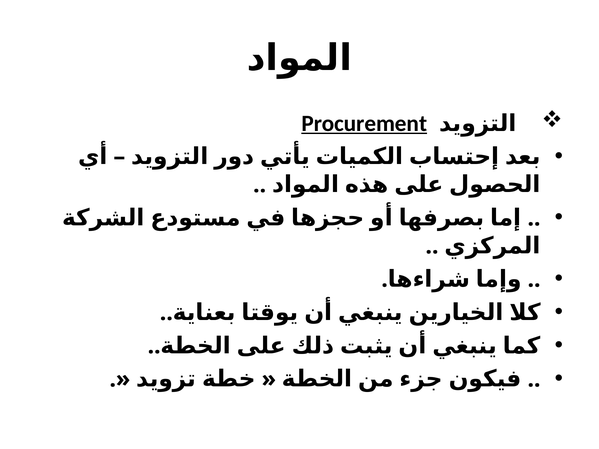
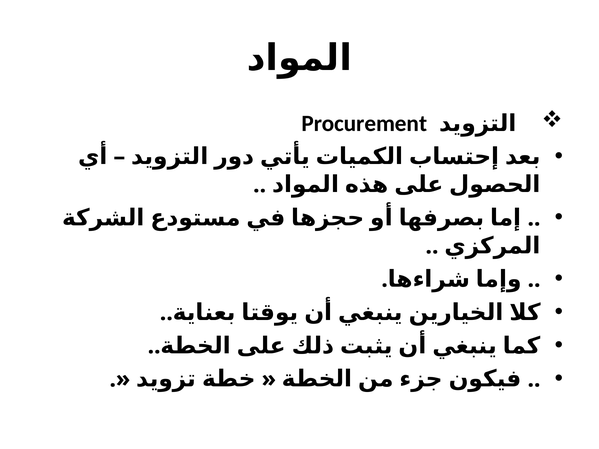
Procurement underline: present -> none
